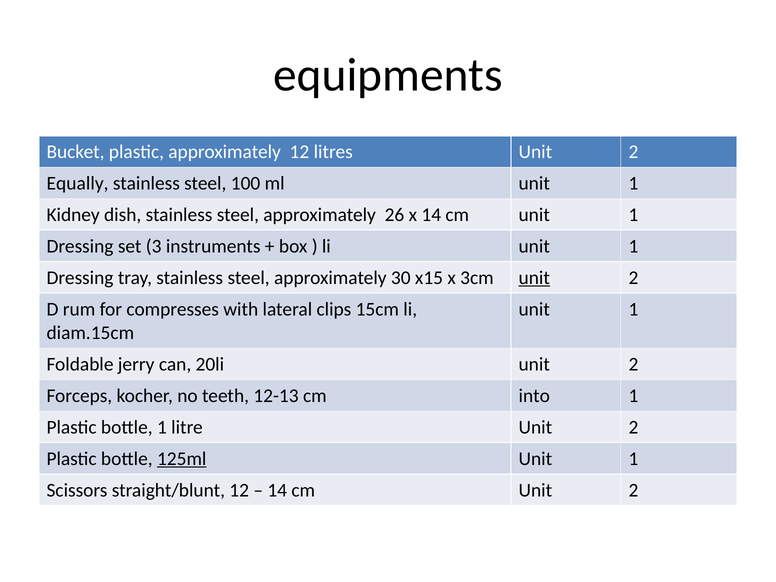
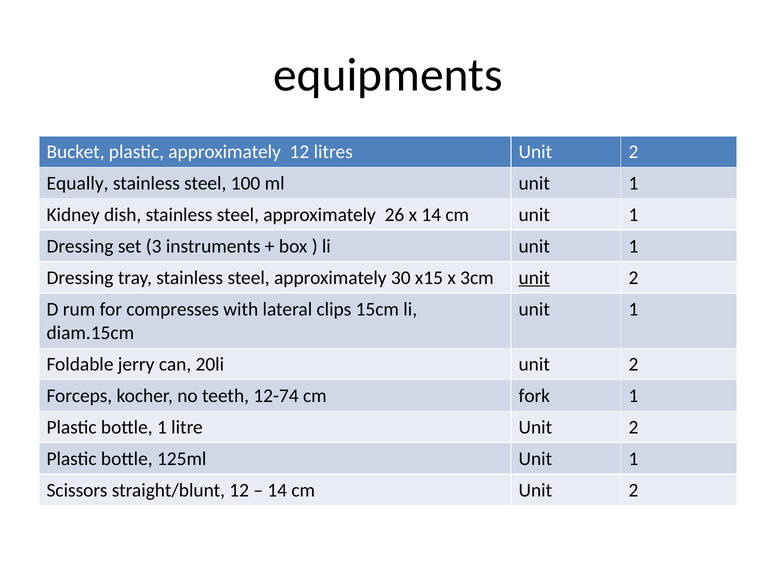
12-13: 12-13 -> 12-74
into: into -> fork
125ml underline: present -> none
